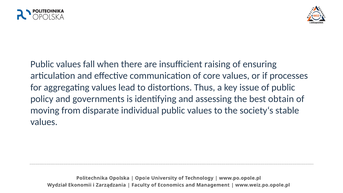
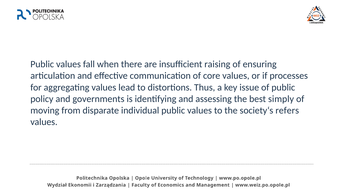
obtain: obtain -> simply
stable: stable -> refers
